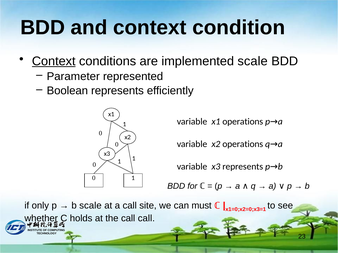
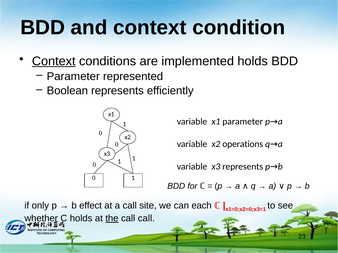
implemented scale: scale -> holds
x1 operations: operations -> parameter
b scale: scale -> effect
must: must -> each
the underline: none -> present
